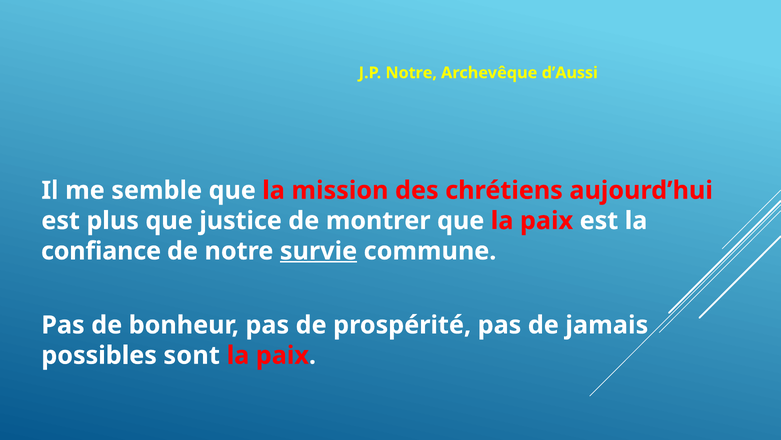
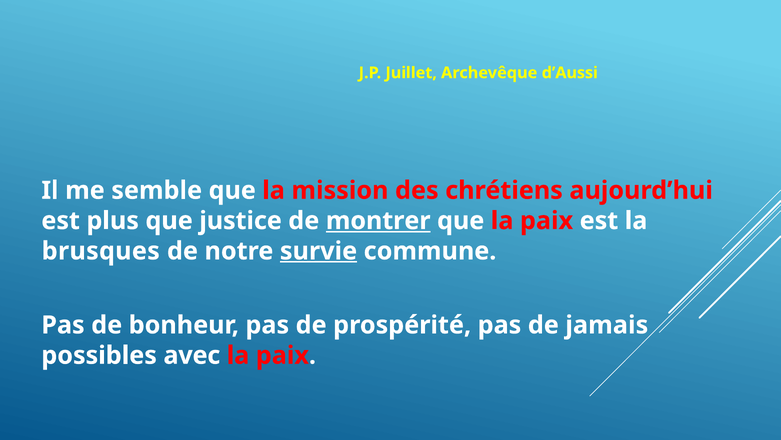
J.P Notre: Notre -> Juillet
montrer underline: none -> present
confiance: confiance -> brusques
sont: sont -> avec
